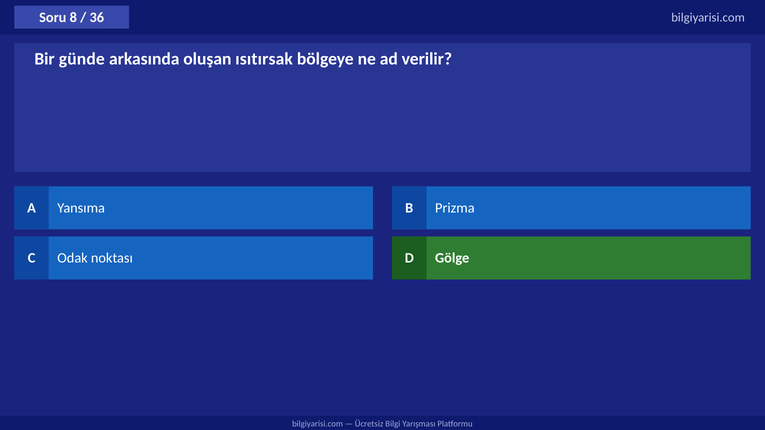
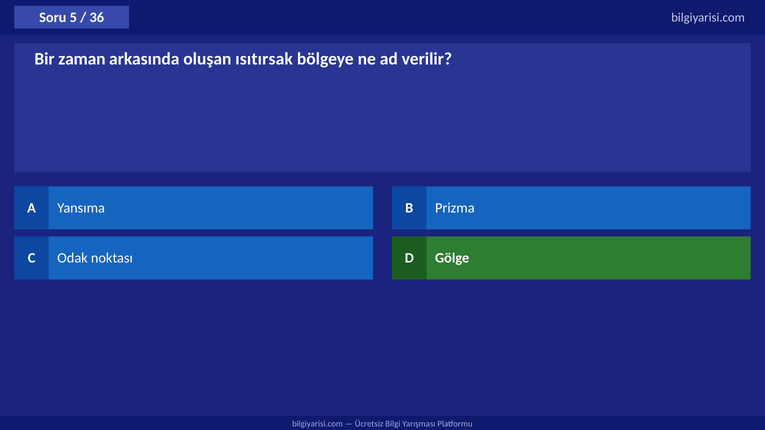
8: 8 -> 5
günde: günde -> zaman
